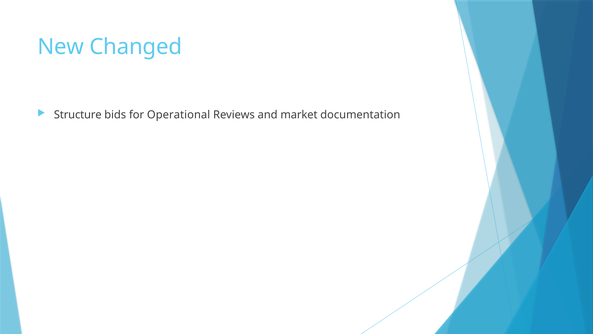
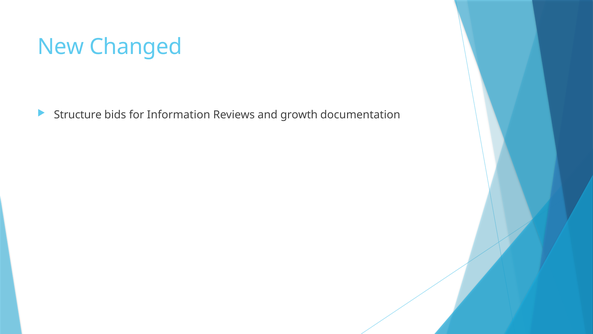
Operational: Operational -> Information
market: market -> growth
